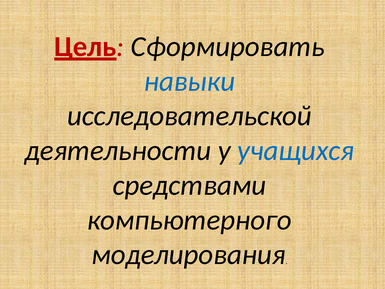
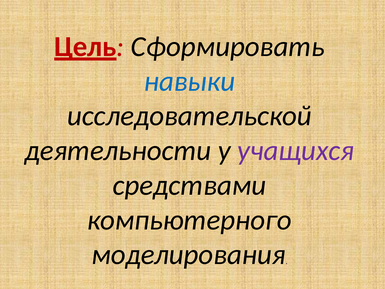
учащихся colour: blue -> purple
